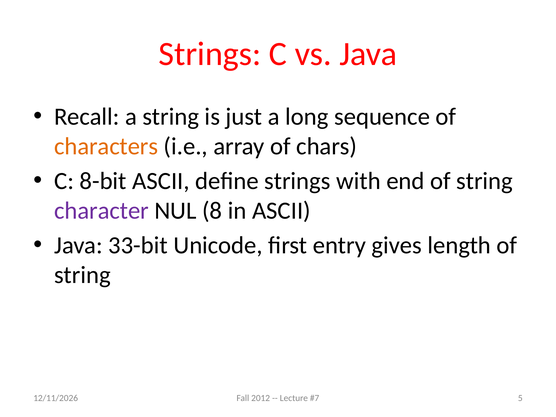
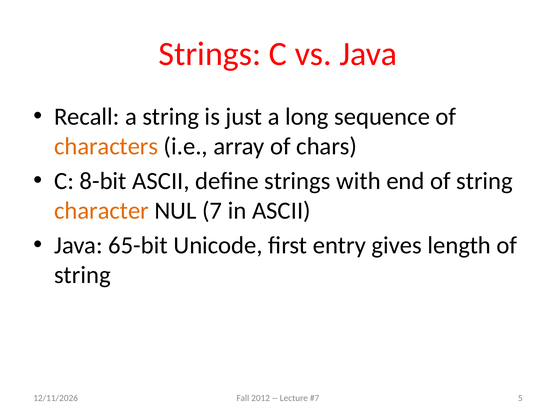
character colour: purple -> orange
8: 8 -> 7
33-bit: 33-bit -> 65-bit
